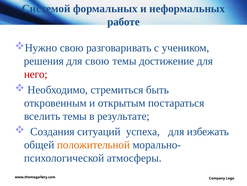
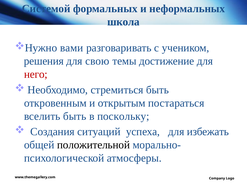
работе: работе -> школа
Нужно свою: свою -> вами
вселить темы: темы -> быть
результате: результате -> поскольку
положительной colour: orange -> black
